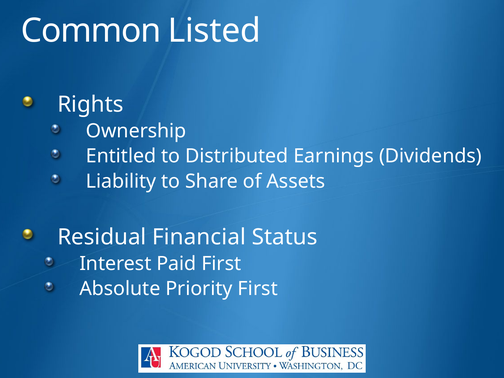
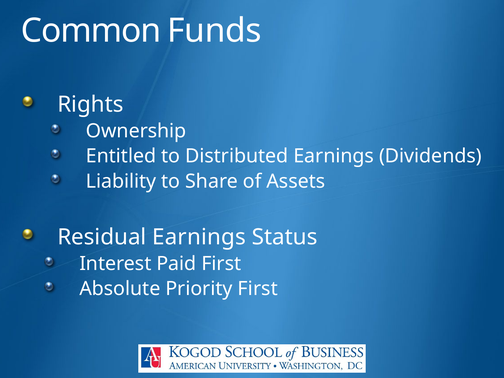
Listed: Listed -> Funds
Residual Financial: Financial -> Earnings
